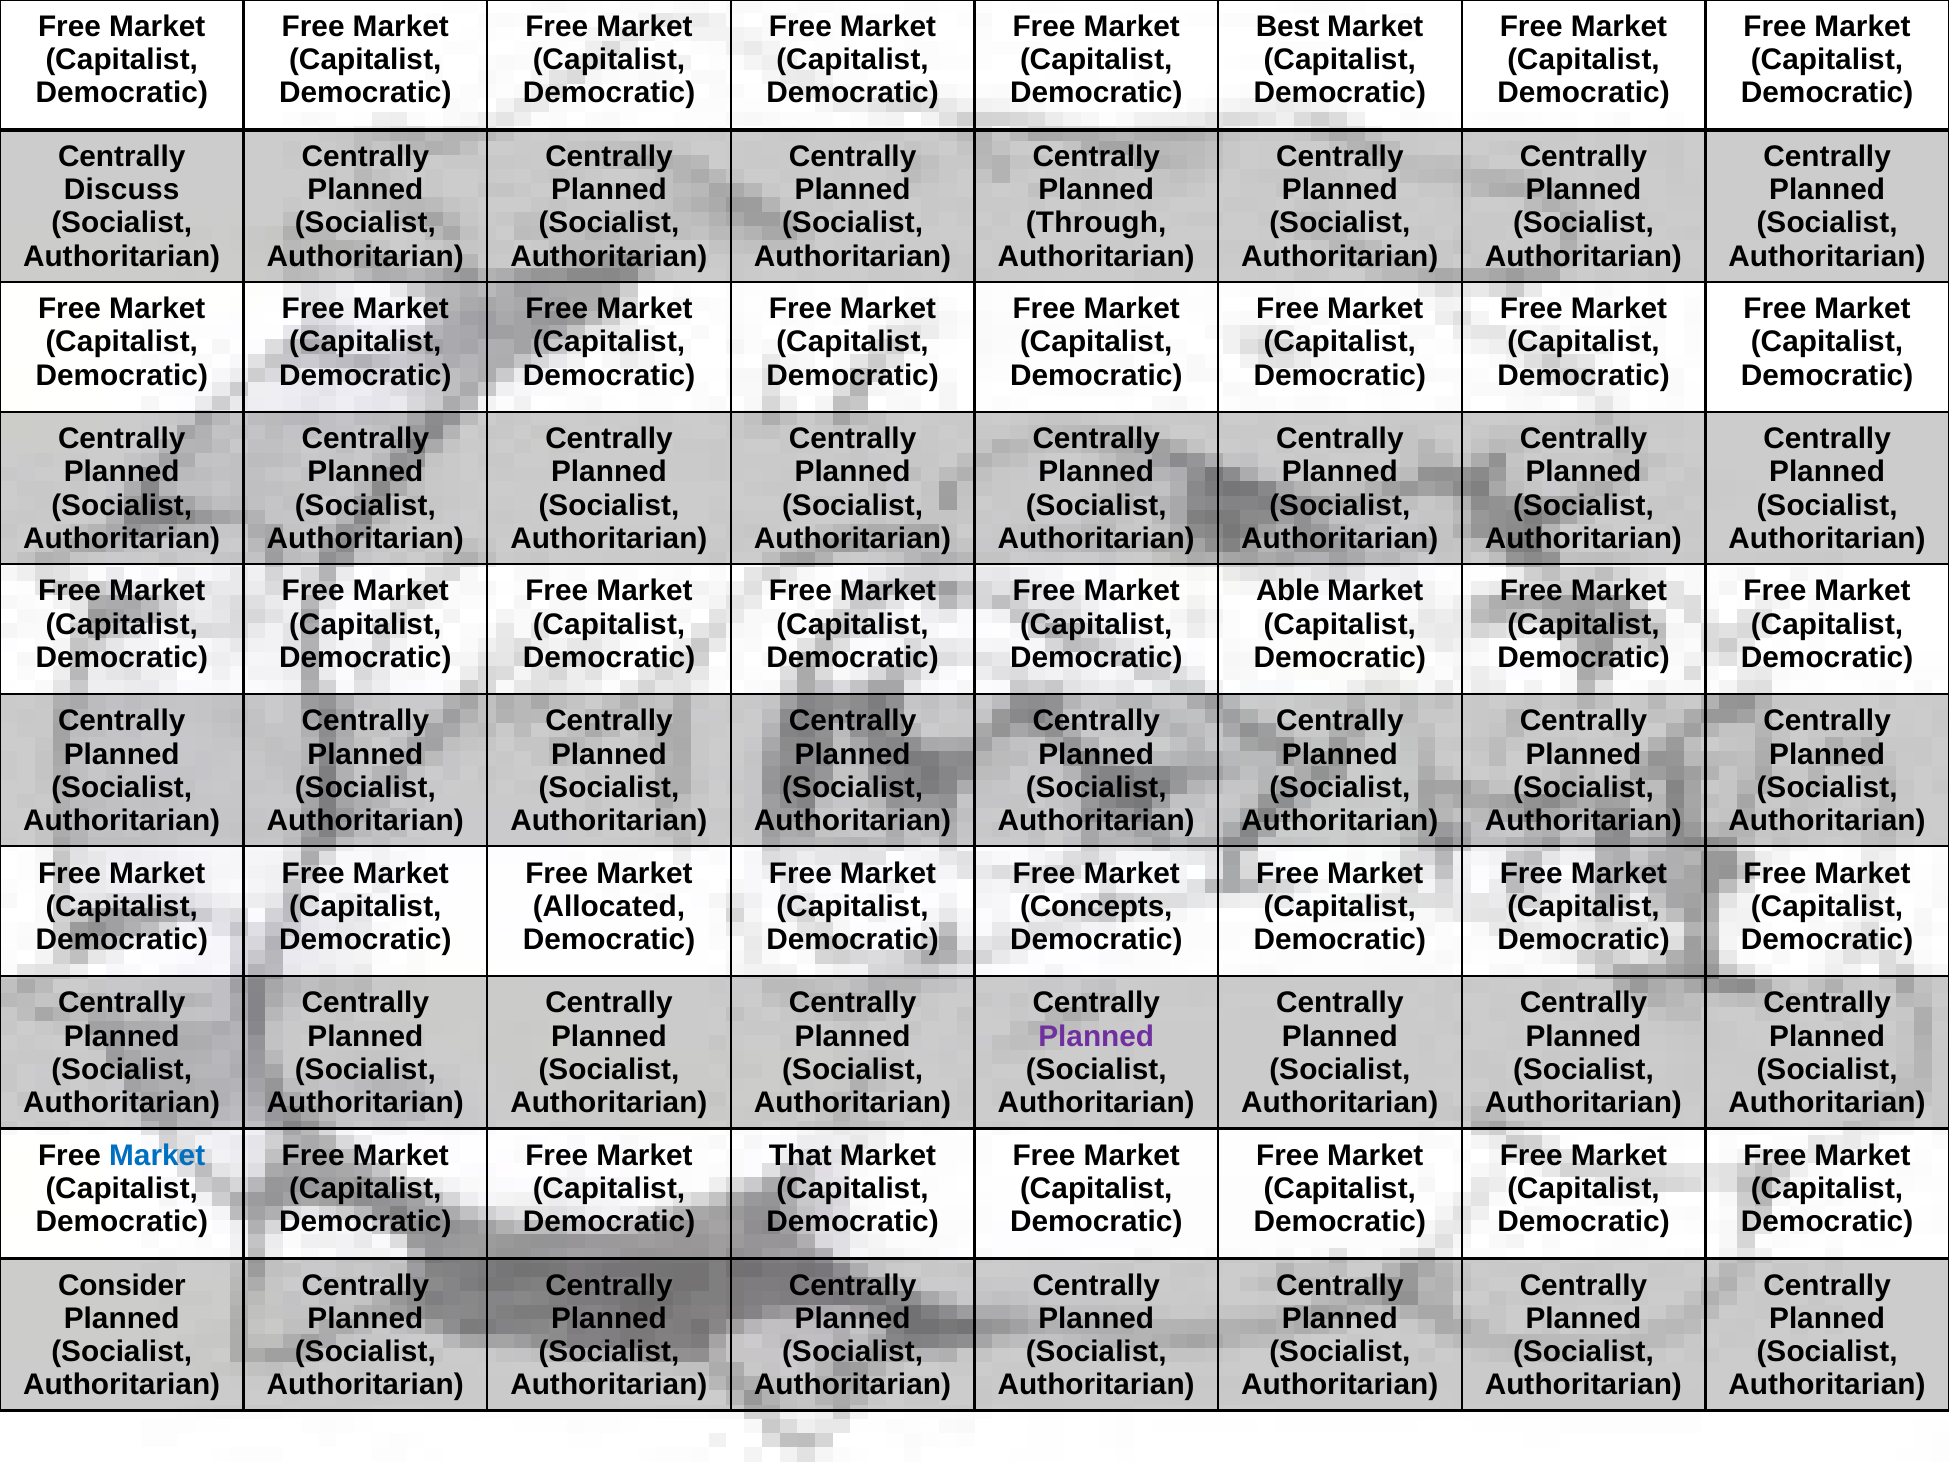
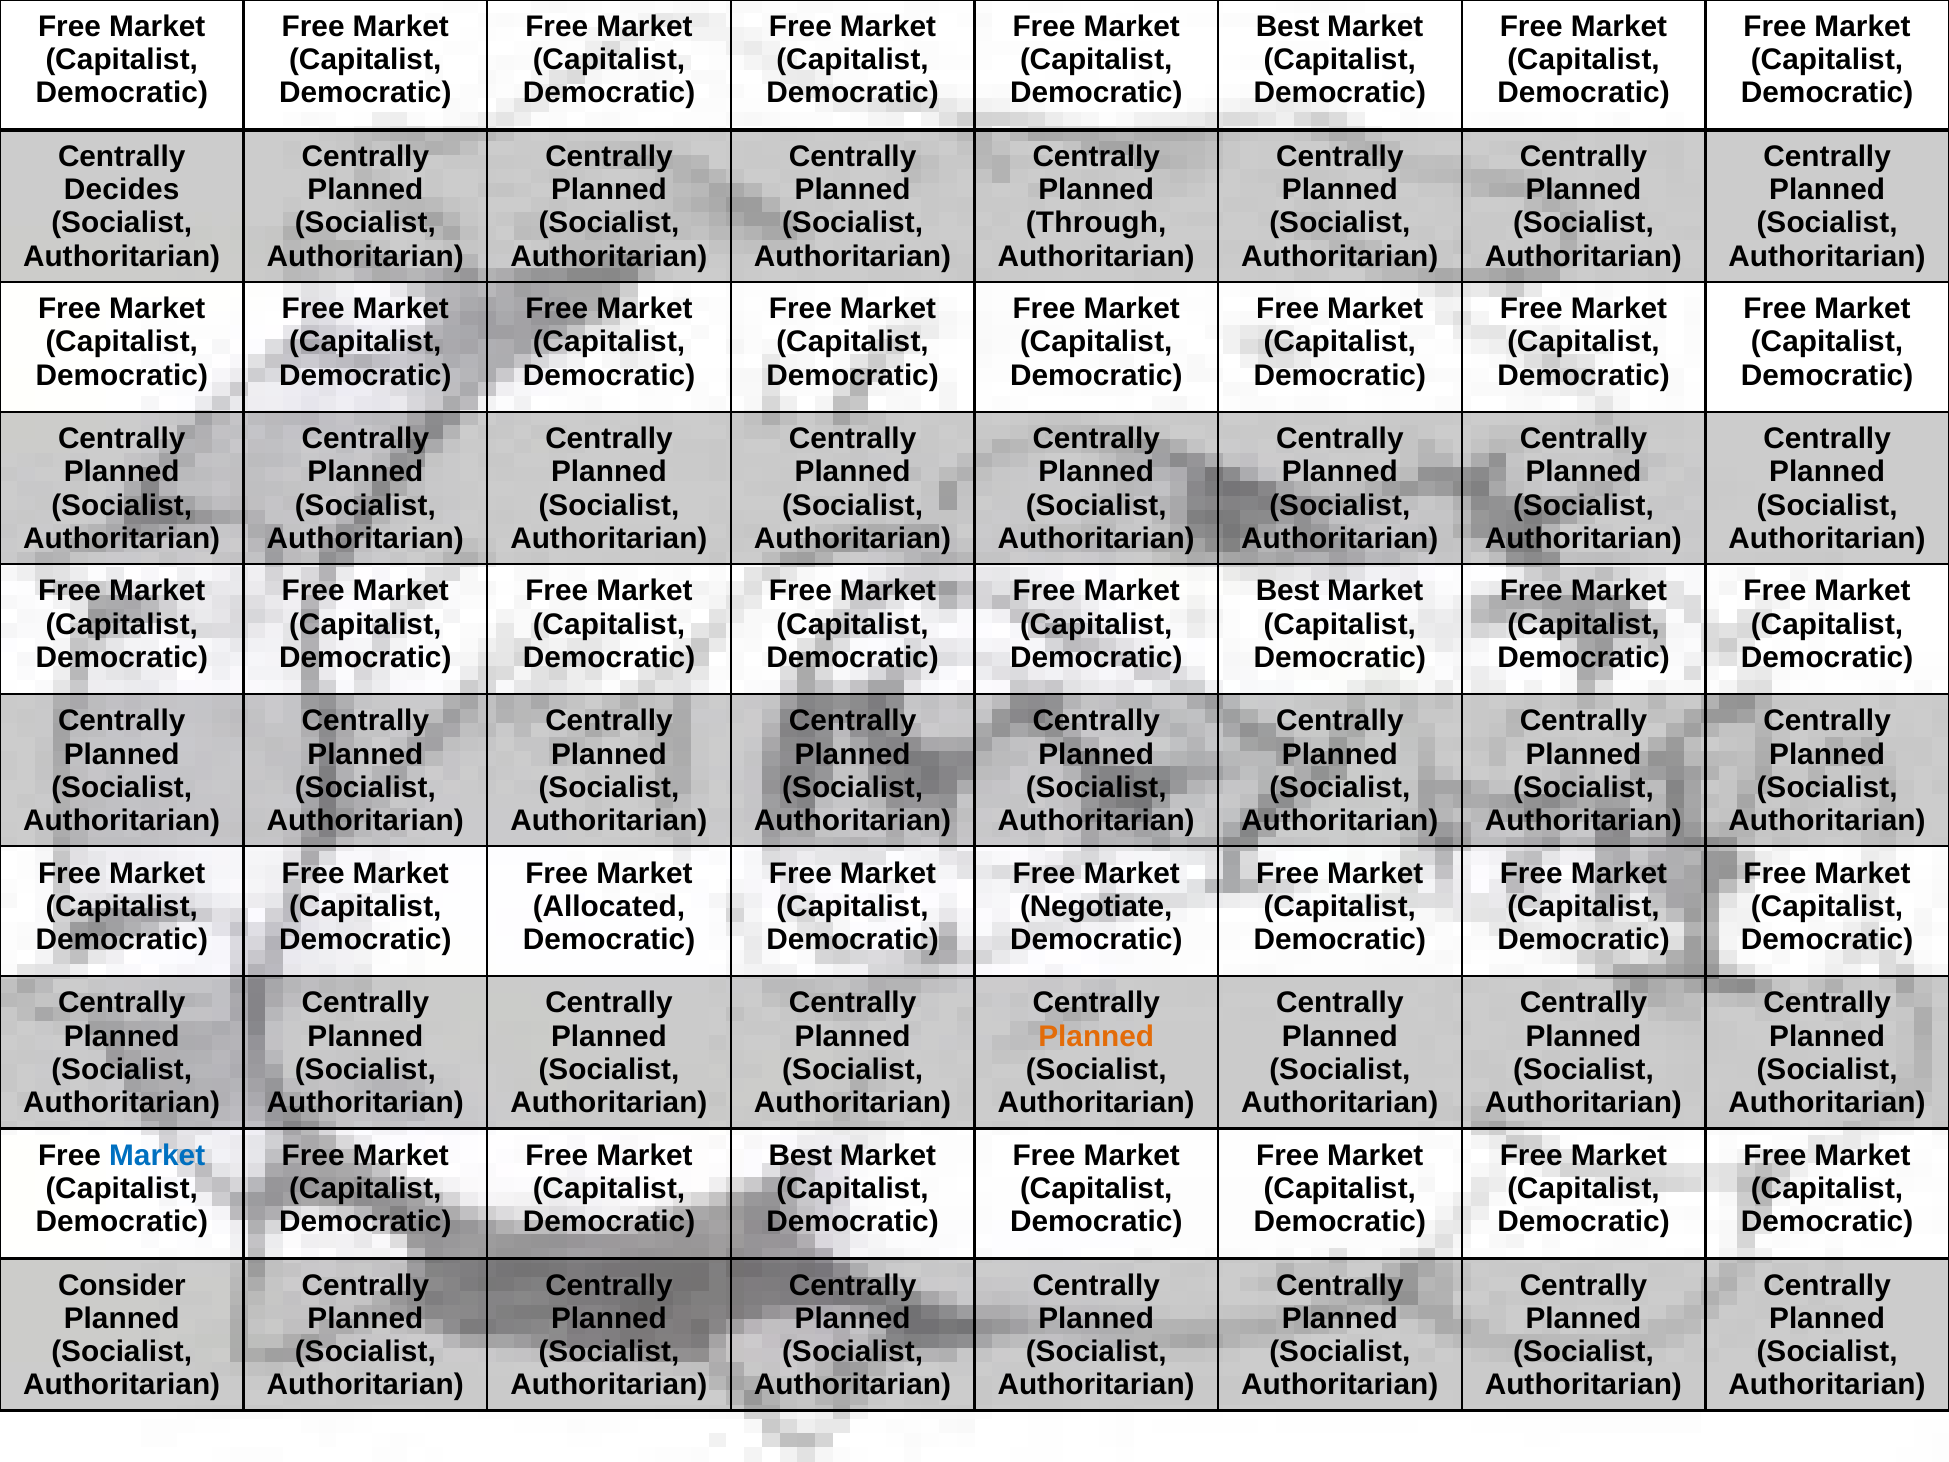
Discuss: Discuss -> Decides
Able at (1288, 591): Able -> Best
Concepts: Concepts -> Negotiate
Planned at (1096, 1036) colour: purple -> orange
That at (800, 1155): That -> Best
